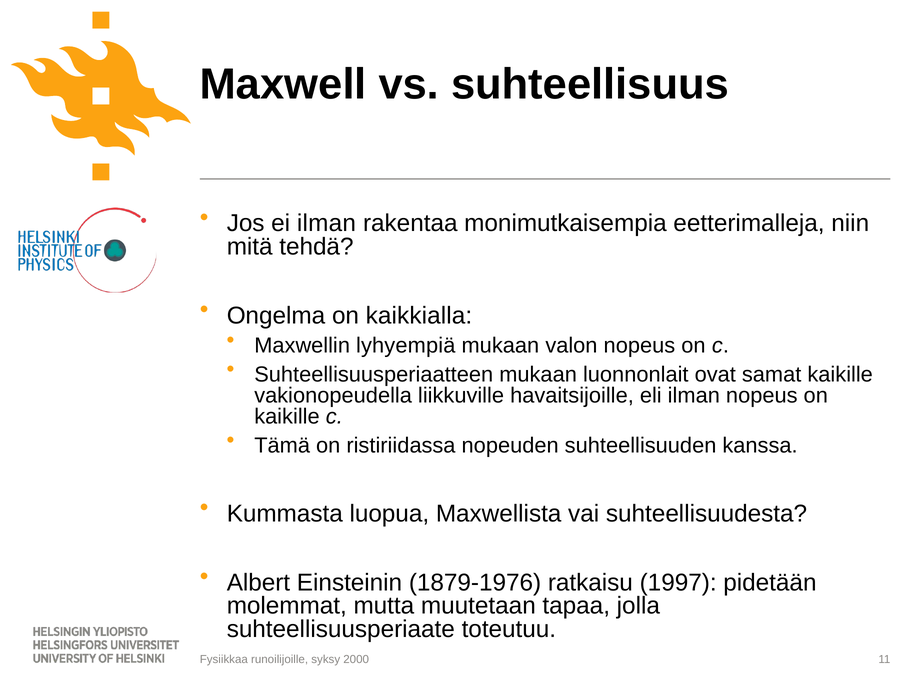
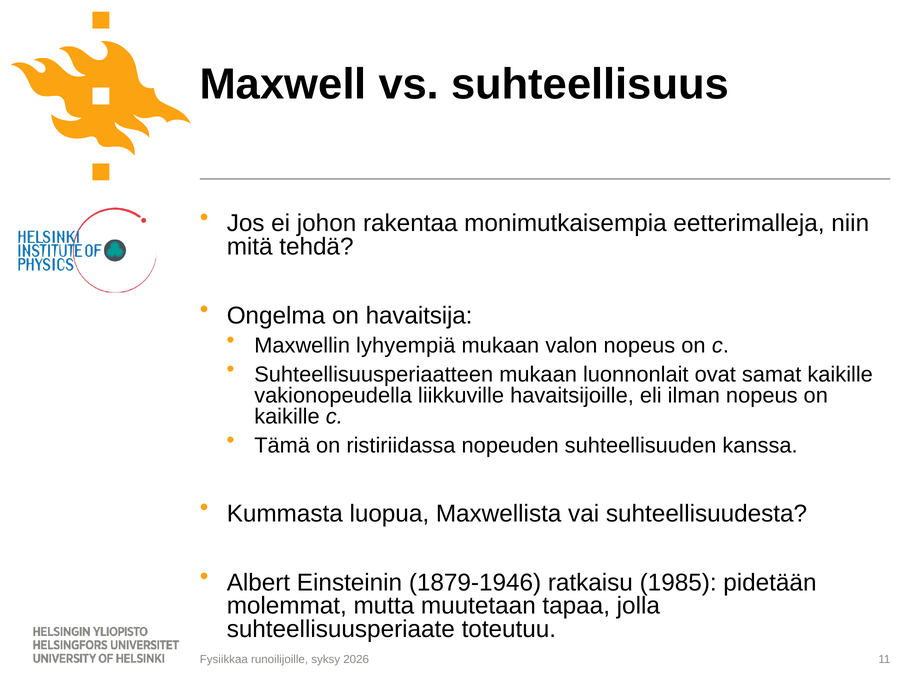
ei ilman: ilman -> johon
kaikkialla: kaikkialla -> havaitsija
1879-1976: 1879-1976 -> 1879-1946
1997: 1997 -> 1985
2000: 2000 -> 2026
